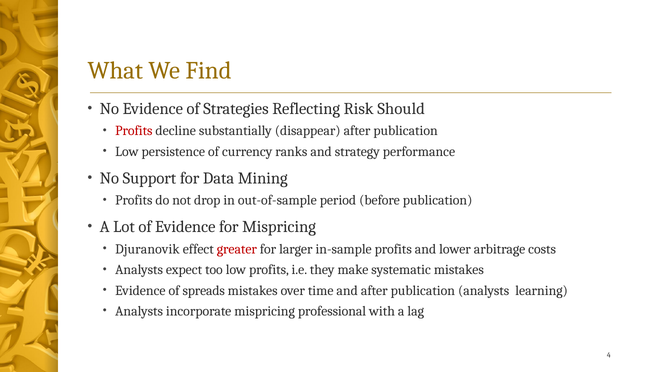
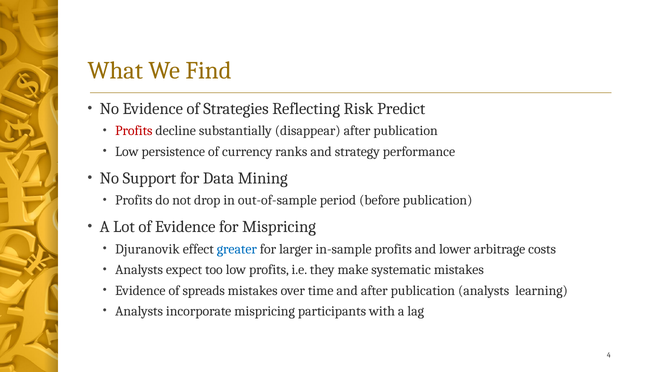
Should: Should -> Predict
greater colour: red -> blue
professional: professional -> participants
